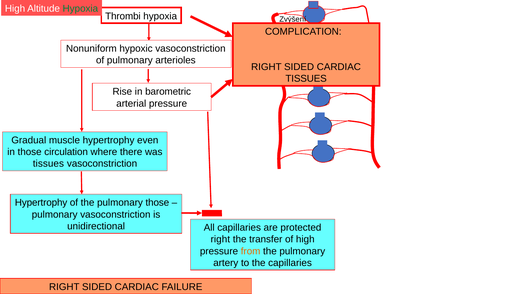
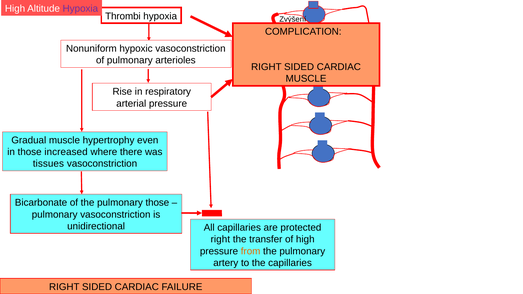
Hypoxia at (80, 8) colour: green -> purple
TISSUES at (306, 79): TISSUES -> MUSCLE
barometric: barometric -> respiratory
circulation: circulation -> increased
Hypertrophy at (41, 203): Hypertrophy -> Bicarbonate
